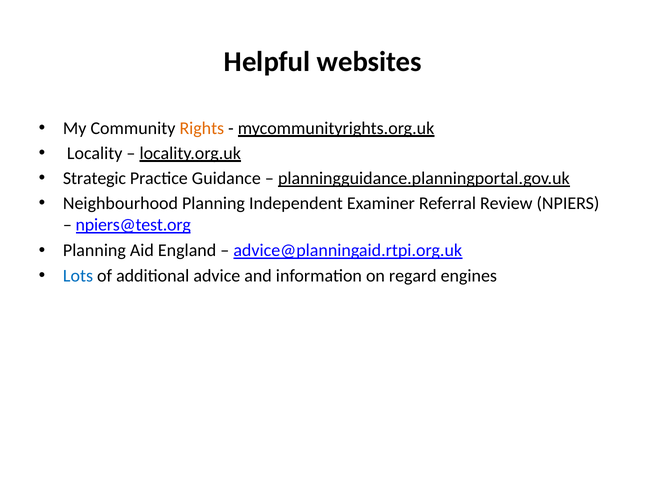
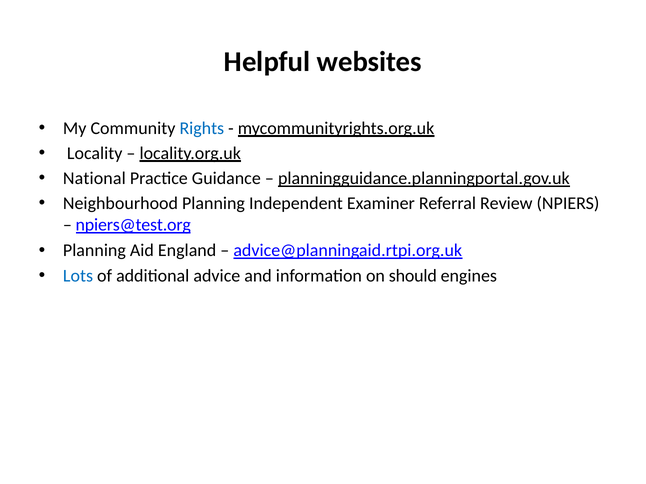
Rights colour: orange -> blue
Strategic: Strategic -> National
regard: regard -> should
